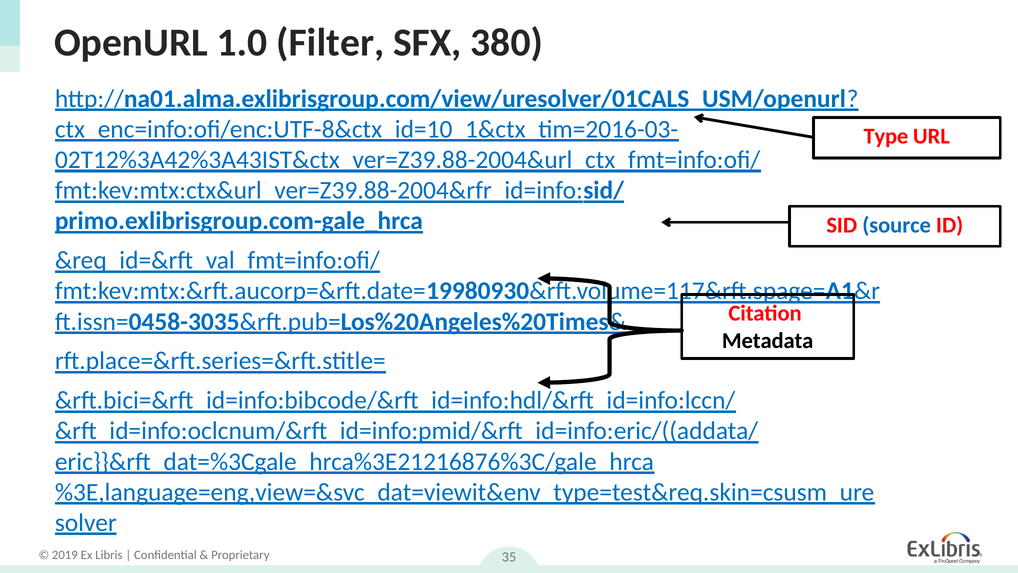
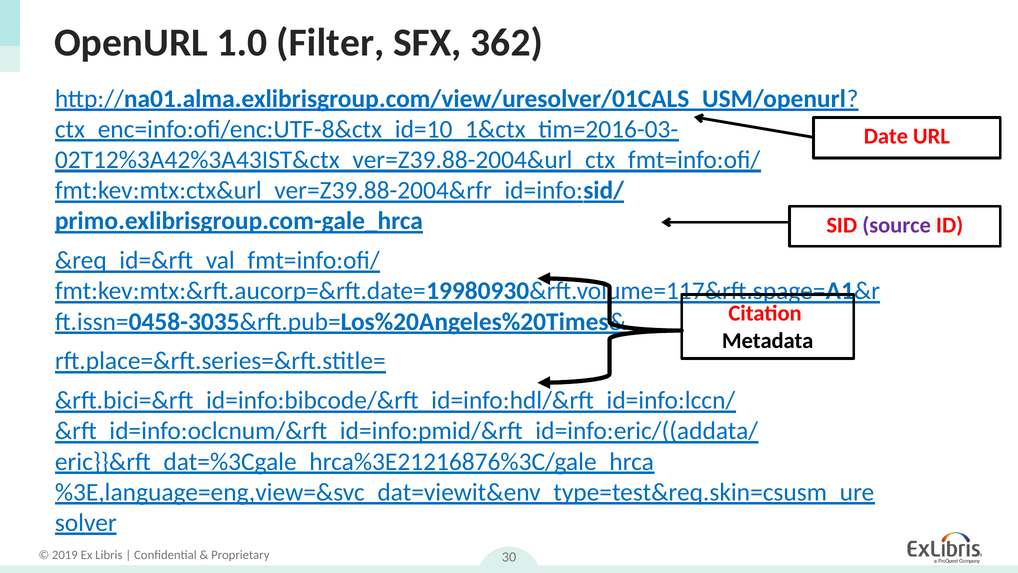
380: 380 -> 362
Type: Type -> Date
source colour: blue -> purple
35: 35 -> 30
